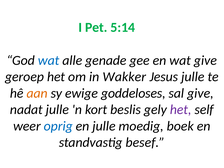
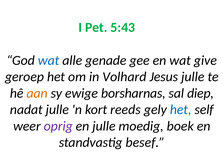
5:14: 5:14 -> 5:43
Wakker: Wakker -> Volhard
goddeloses: goddeloses -> borsharnas
sal give: give -> diep
beslis: beslis -> reeds
het at (181, 110) colour: purple -> blue
oprig colour: blue -> purple
